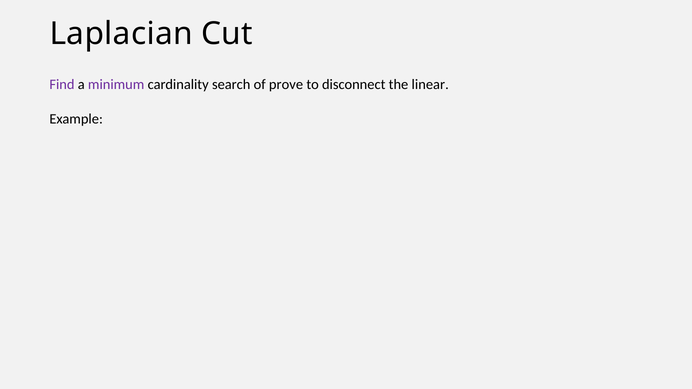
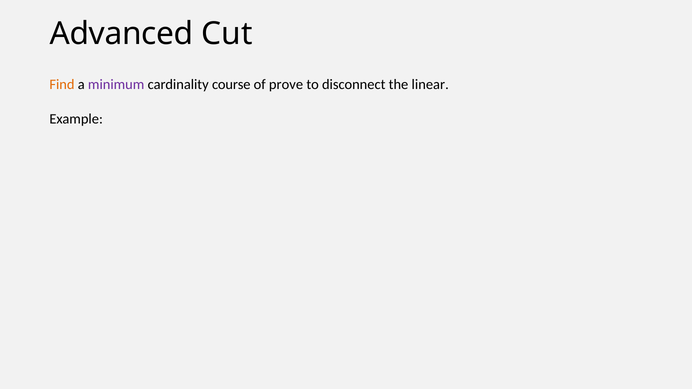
Laplacian: Laplacian -> Advanced
Find colour: purple -> orange
search: search -> course
